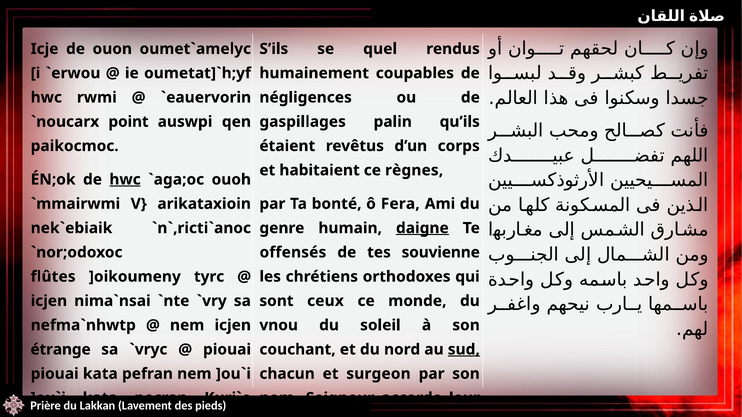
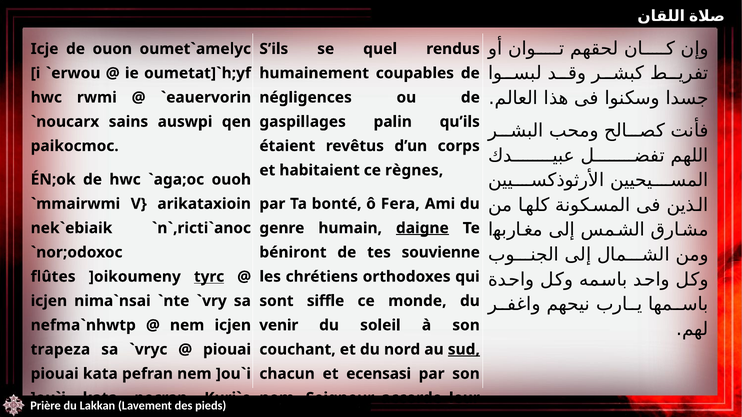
point: point -> sains
hwc at (125, 180) underline: present -> none
offensés: offensés -> béniront
tyrc underline: none -> present
ceux: ceux -> siffle
vnou: vnou -> venir
étrange: étrange -> trapeza
surgeon: surgeon -> ecensasi
